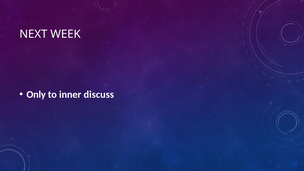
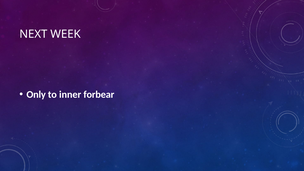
discuss: discuss -> forbear
